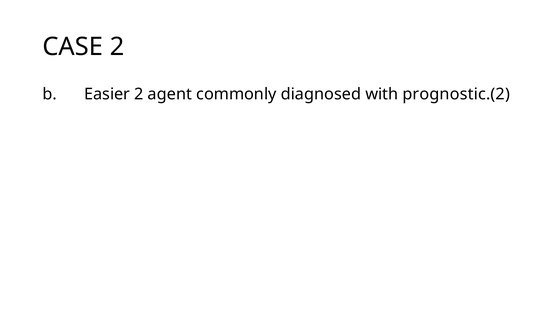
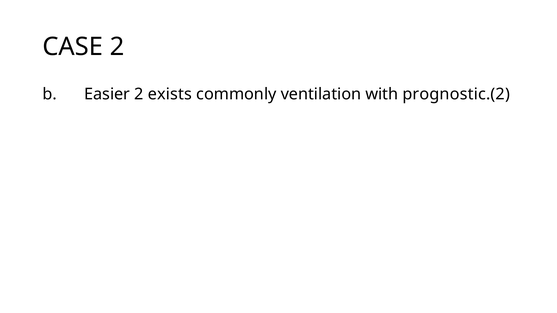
agent: agent -> exists
diagnosed: diagnosed -> ventilation
